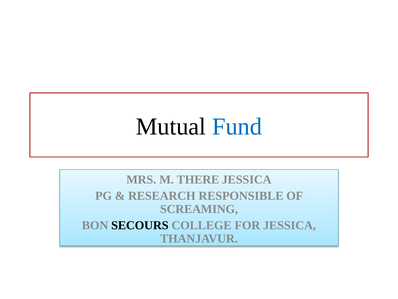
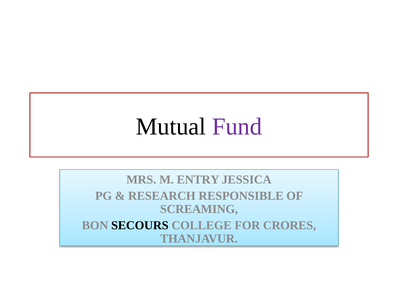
Fund colour: blue -> purple
THERE: THERE -> ENTRY
FOR JESSICA: JESSICA -> CRORES
